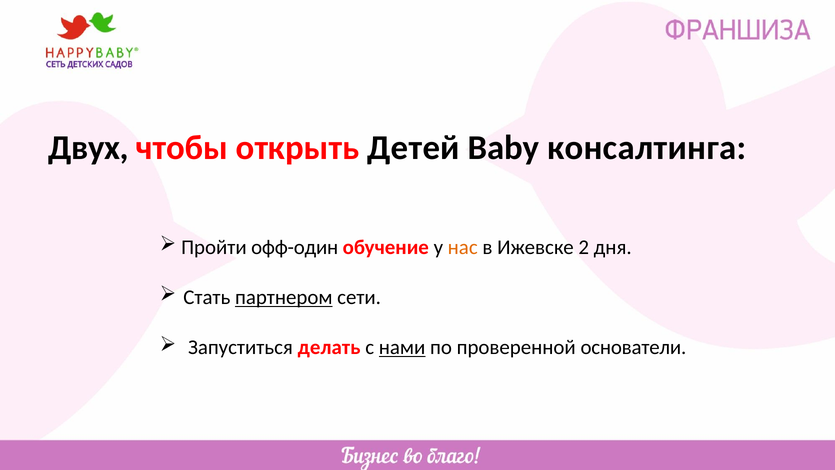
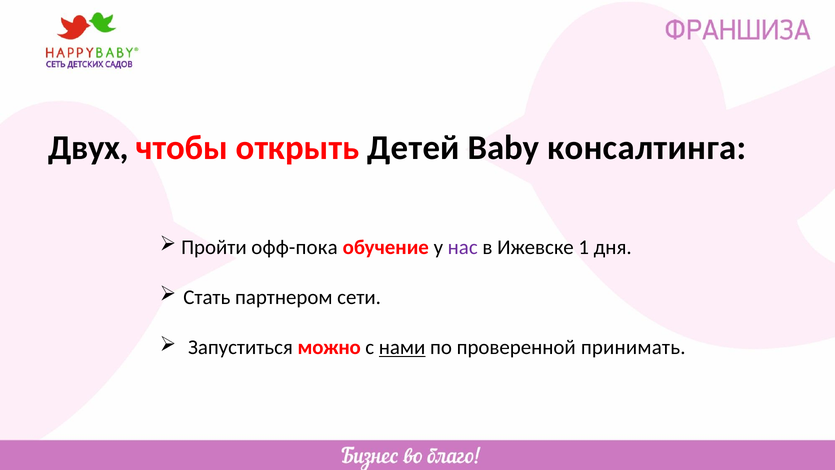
офф-один: офф-один -> офф-пока
нас colour: orange -> purple
2: 2 -> 1
партнером underline: present -> none
делать: делать -> можно
основатели: основатели -> принимать
